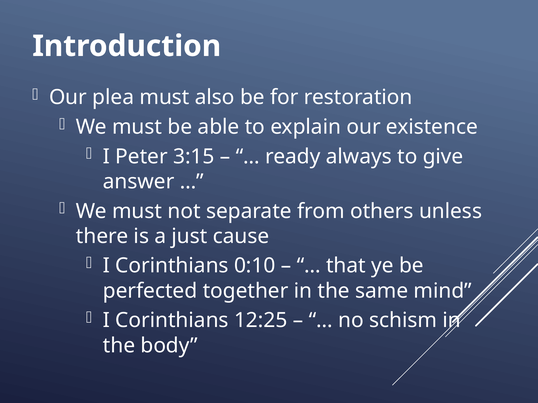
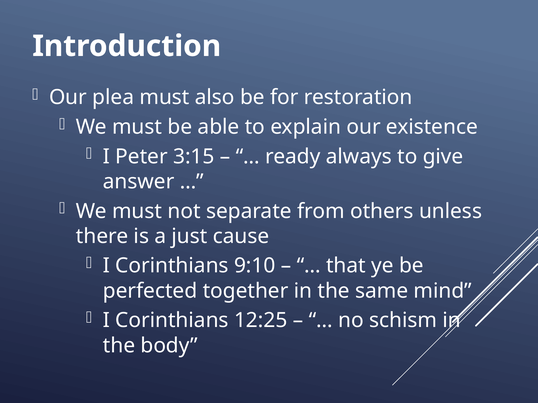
0:10: 0:10 -> 9:10
